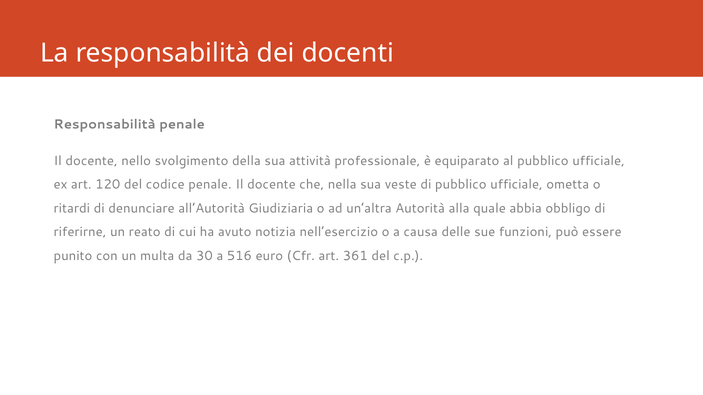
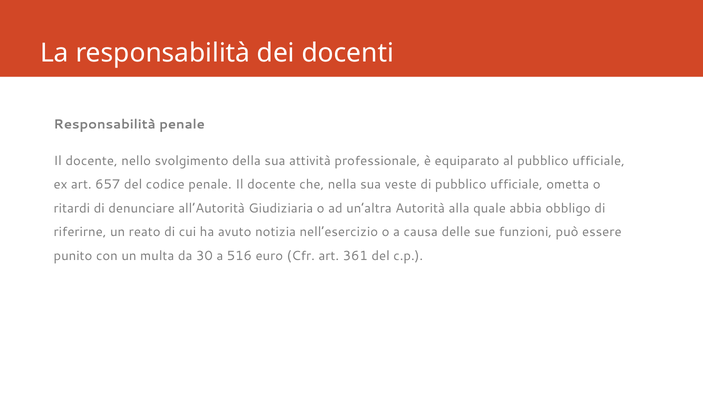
120: 120 -> 657
